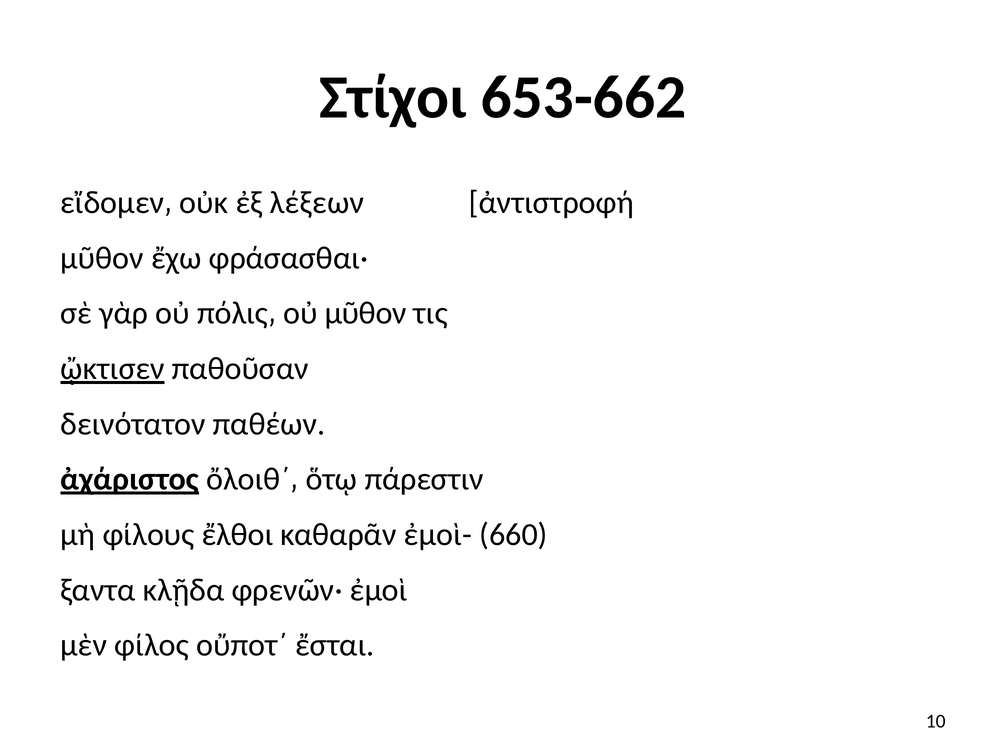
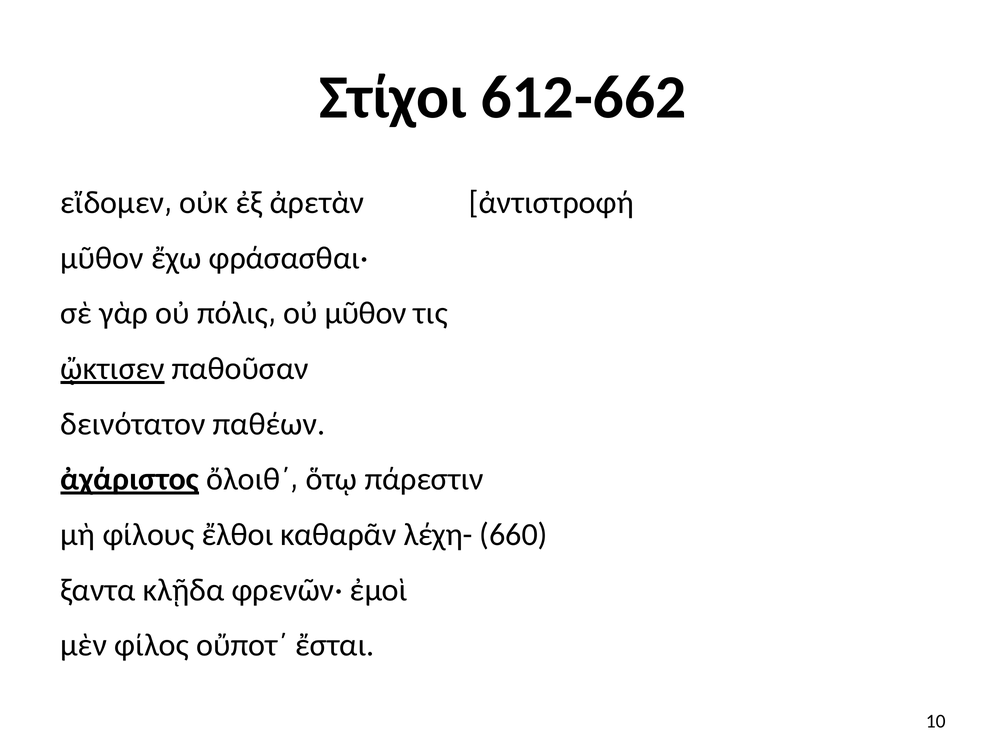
653-662: 653-662 -> 612-662
λέξεων: λέξεων -> ἀρετὰν
ἐμοὶ-: ἐμοὶ- -> λέχη-
